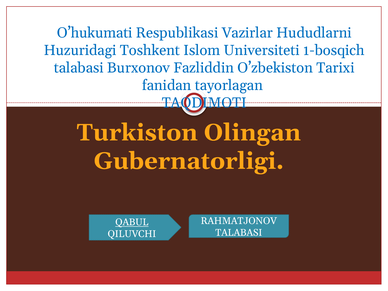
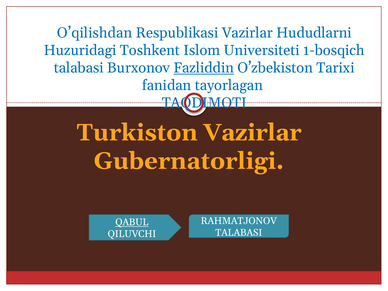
O’hukumati: O’hukumati -> O’qilishdan
Fazliddin underline: none -> present
Turkiston Olingan: Olingan -> Vazirlar
